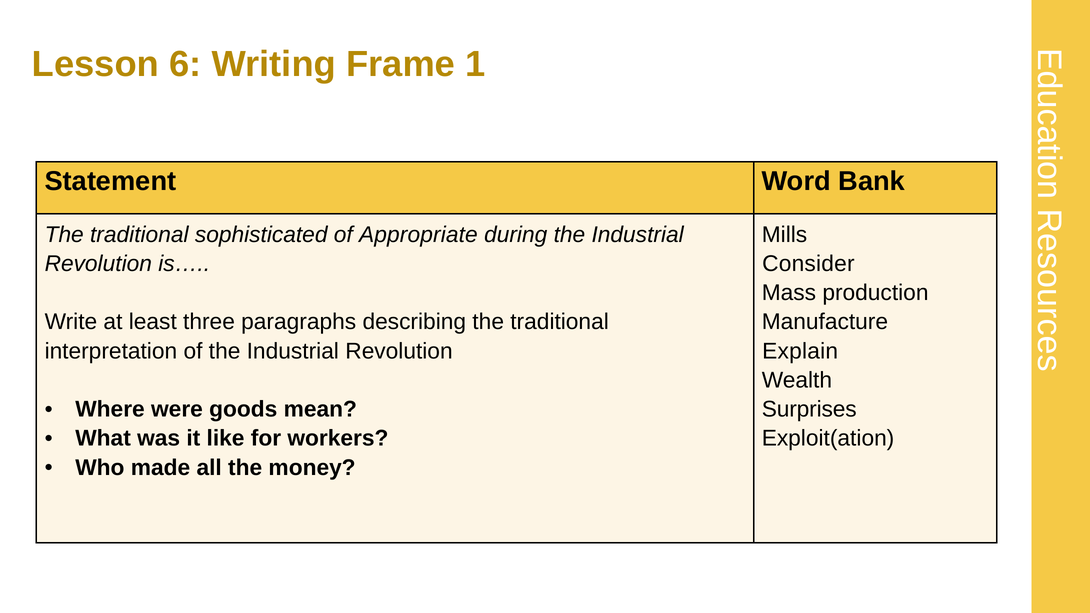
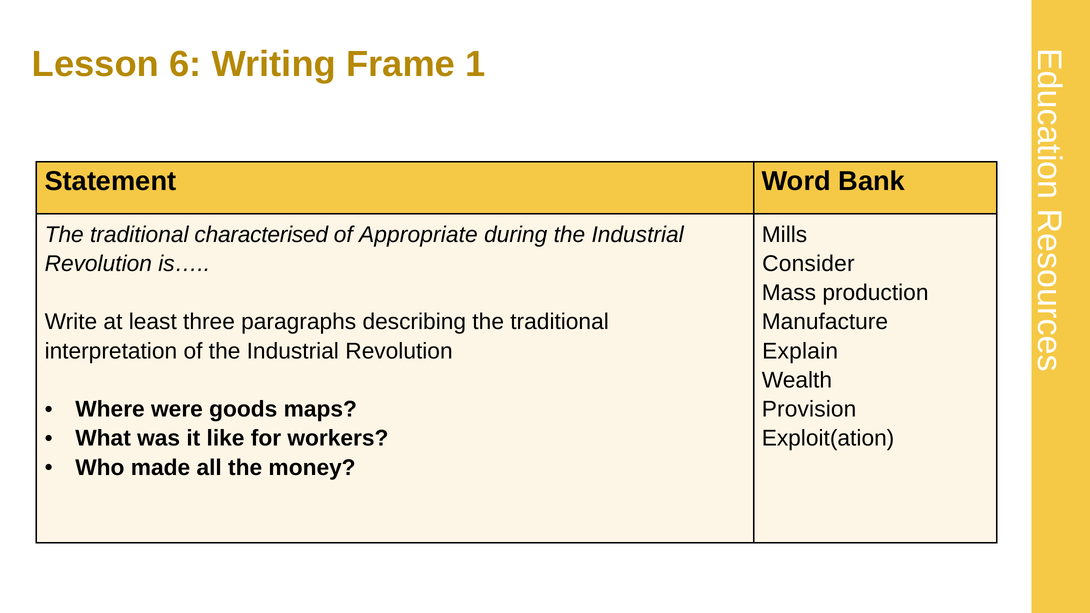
sophisticated: sophisticated -> characterised
mean: mean -> maps
Surprises: Surprises -> Provision
